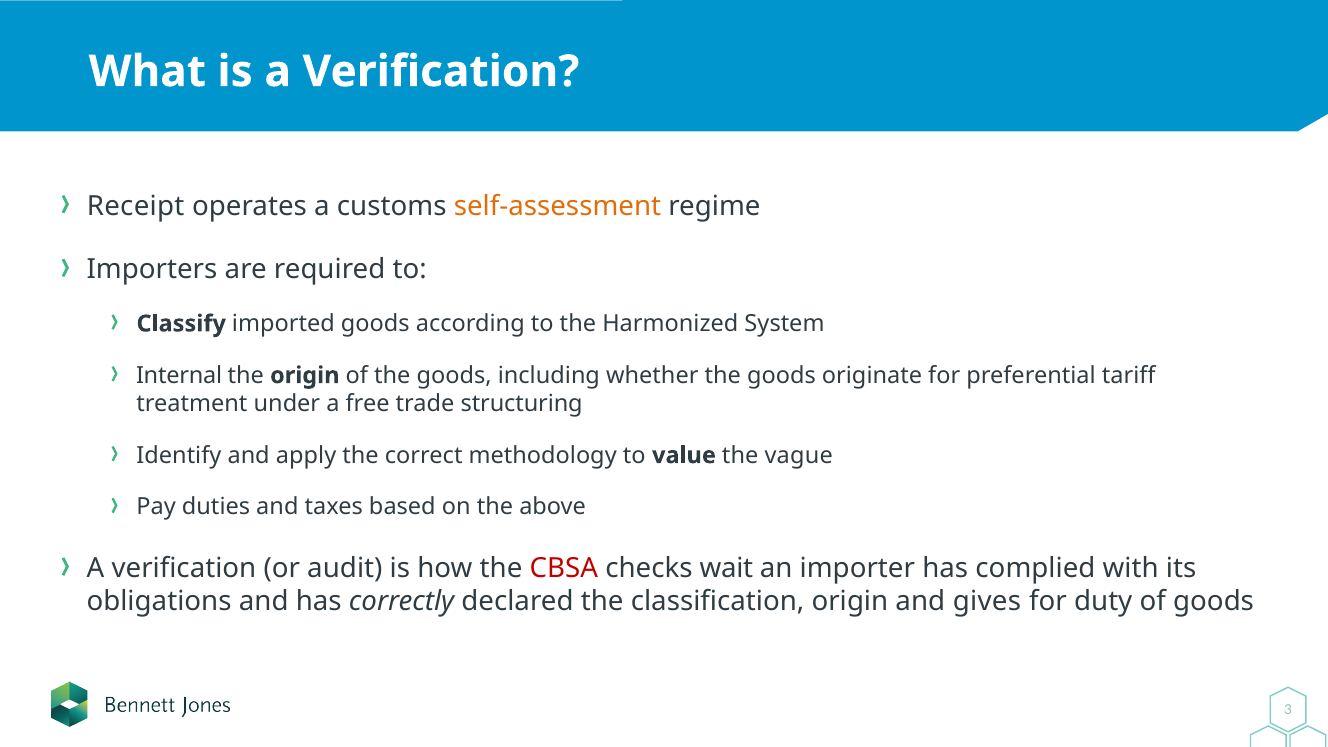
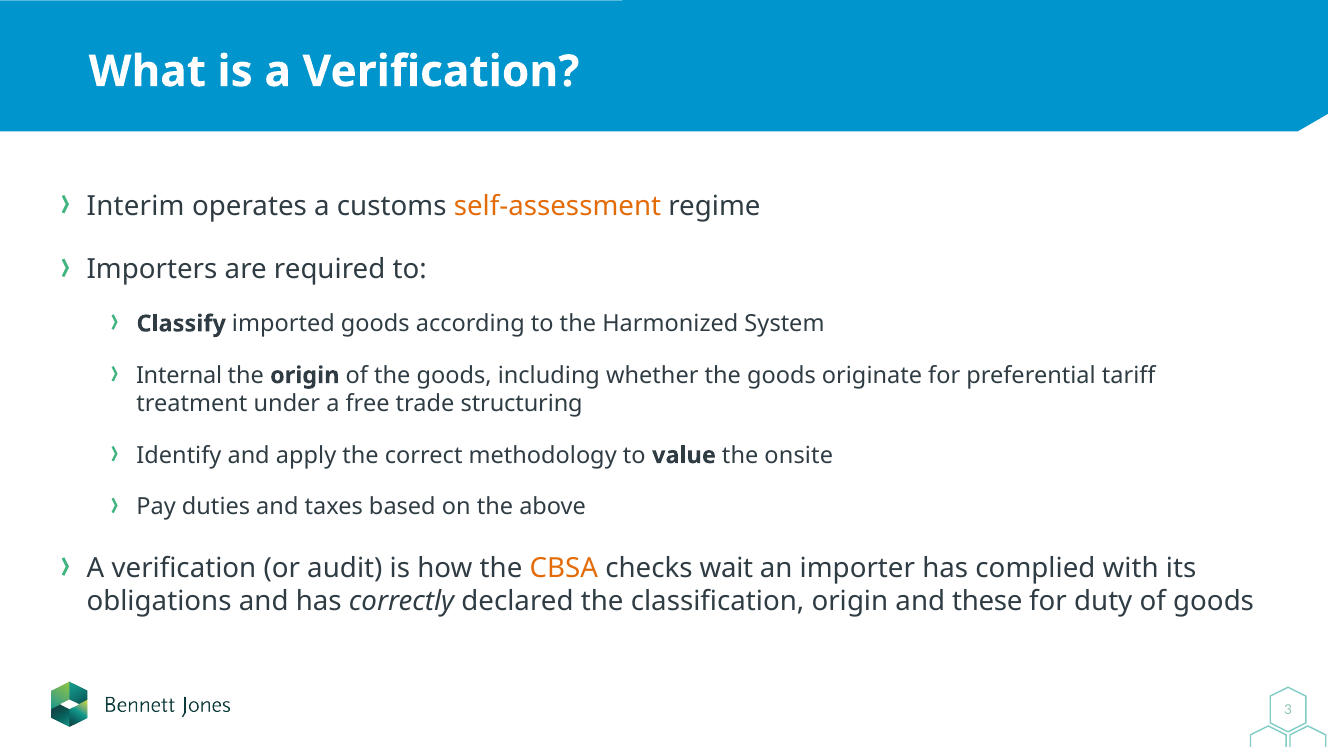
Receipt: Receipt -> Interim
vague: vague -> onsite
CBSA colour: red -> orange
gives: gives -> these
